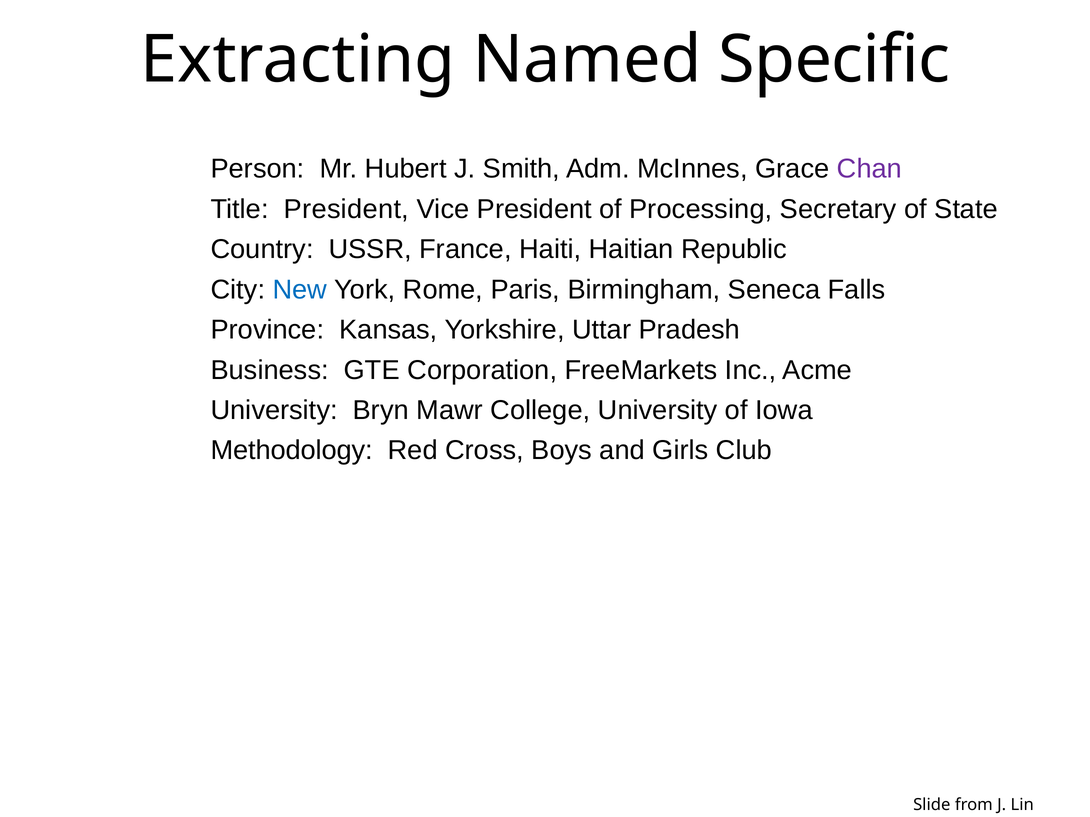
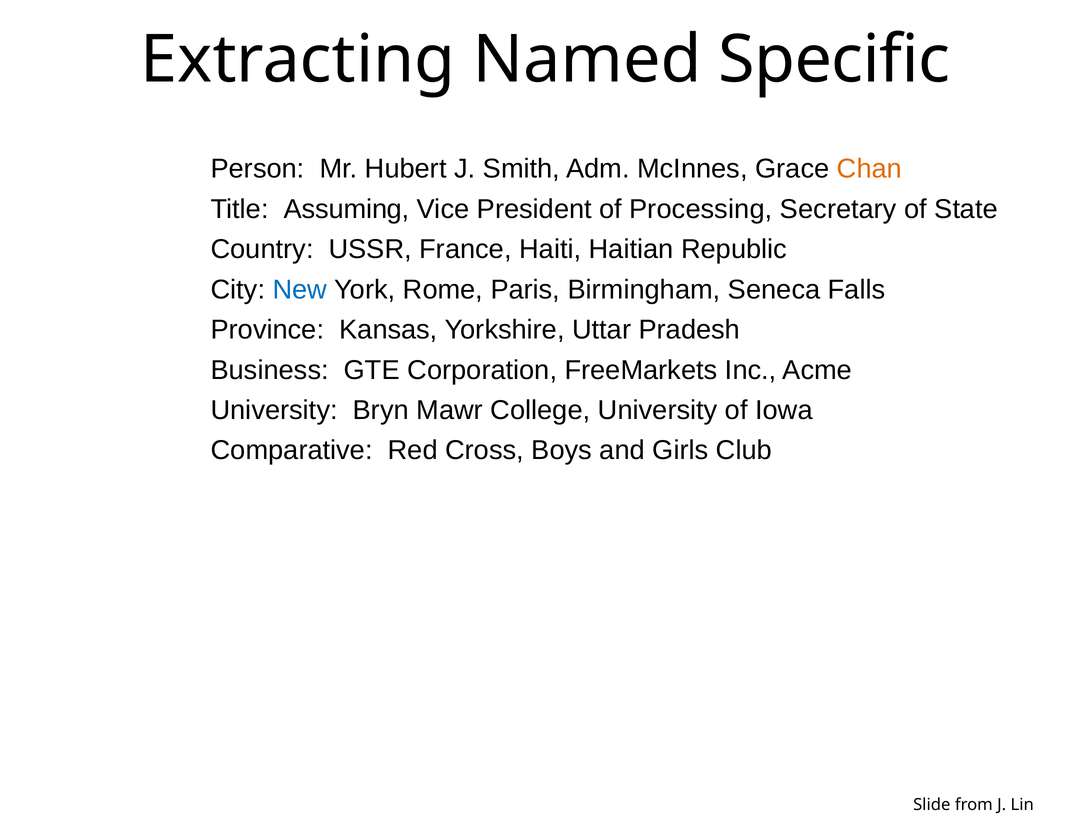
Chan colour: purple -> orange
Title President: President -> Assuming
Methodology: Methodology -> Comparative
